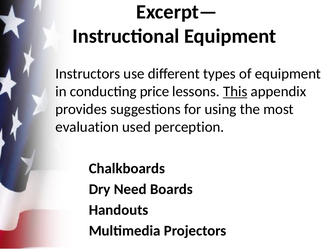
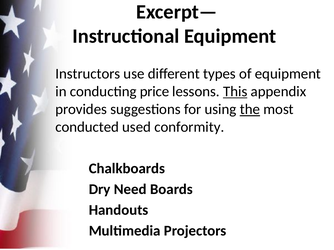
the underline: none -> present
evaluation: evaluation -> conducted
perception: perception -> conformity
